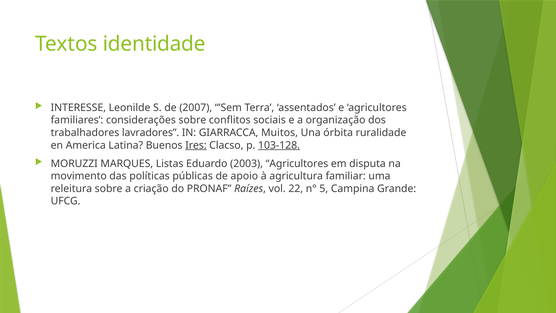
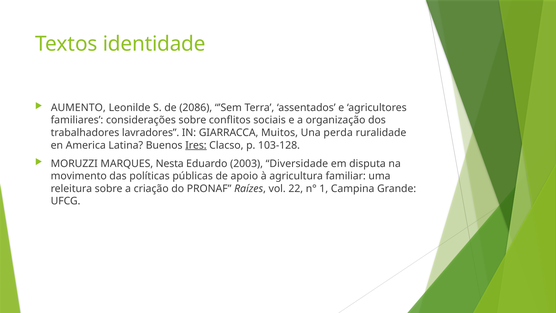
INTERESSE: INTERESSE -> AUMENTO
2007: 2007 -> 2086
órbita: órbita -> perda
103-128 underline: present -> none
Listas: Listas -> Nesta
2003 Agricultores: Agricultores -> Diversidade
5: 5 -> 1
